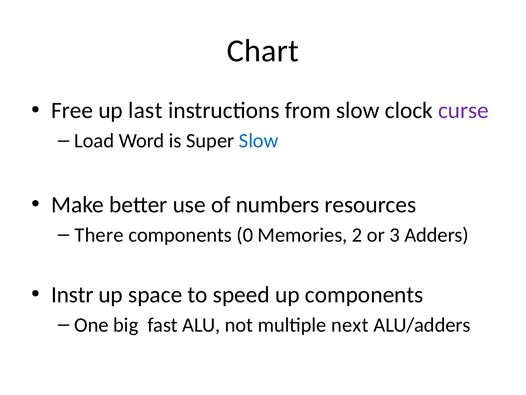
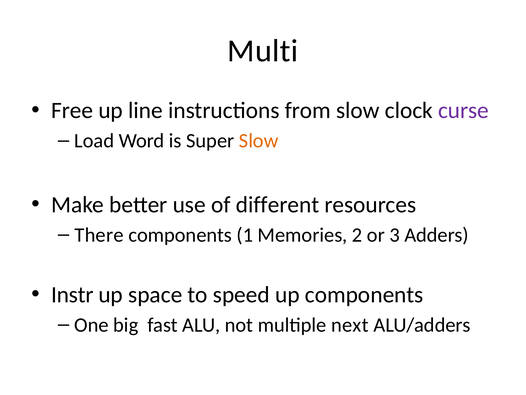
Chart: Chart -> Multi
last: last -> line
Slow at (259, 141) colour: blue -> orange
numbers: numbers -> different
0: 0 -> 1
